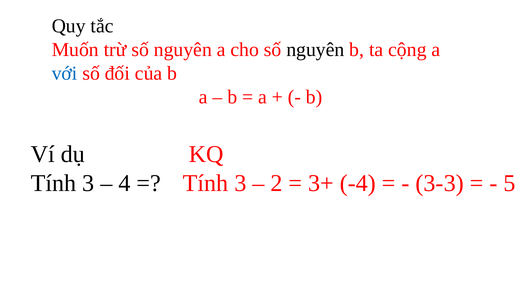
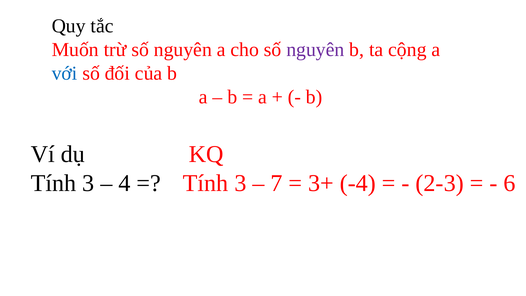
nguyên at (315, 50) colour: black -> purple
2: 2 -> 7
3-3: 3-3 -> 2-3
5: 5 -> 6
